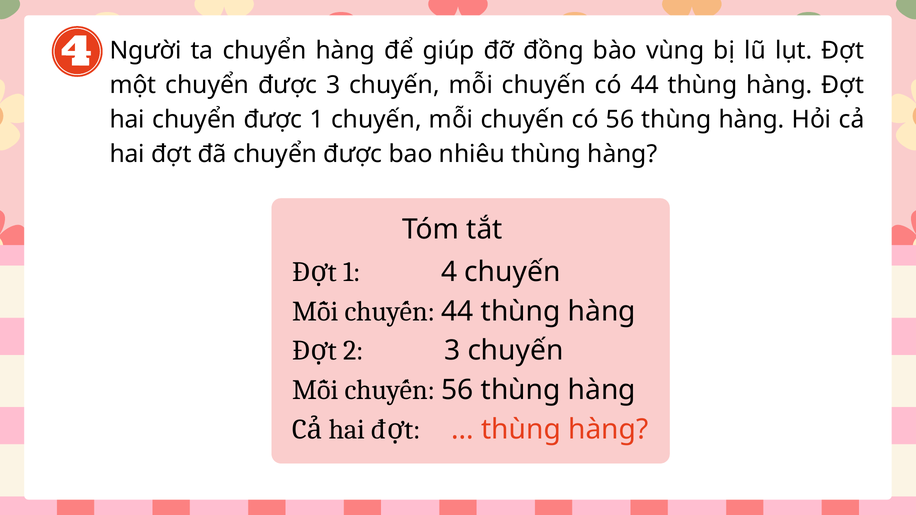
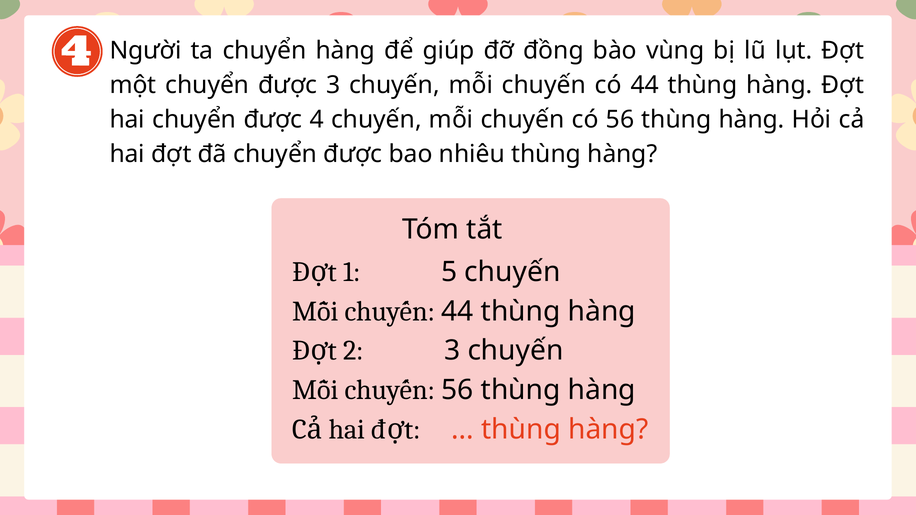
được 1: 1 -> 4
4: 4 -> 5
